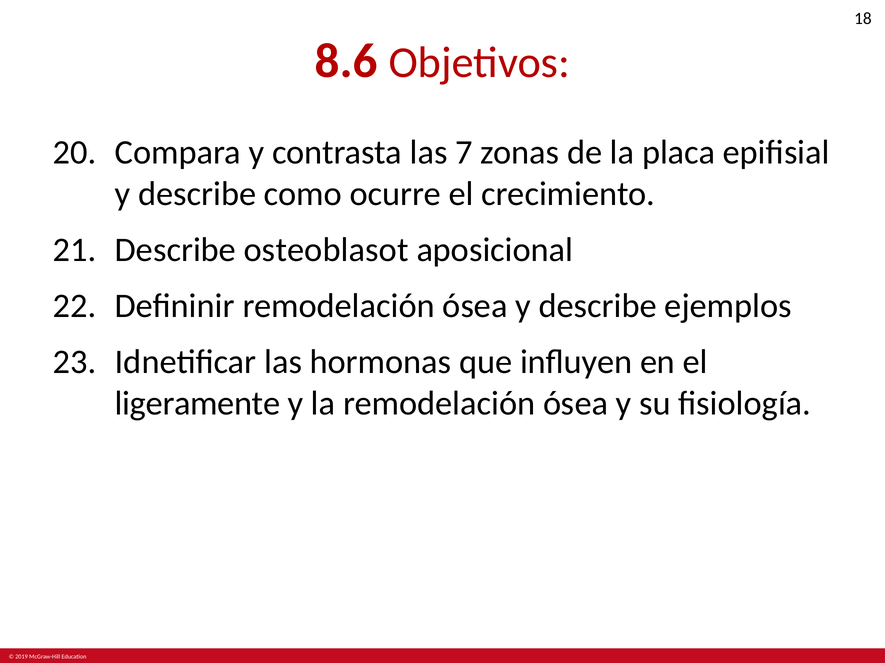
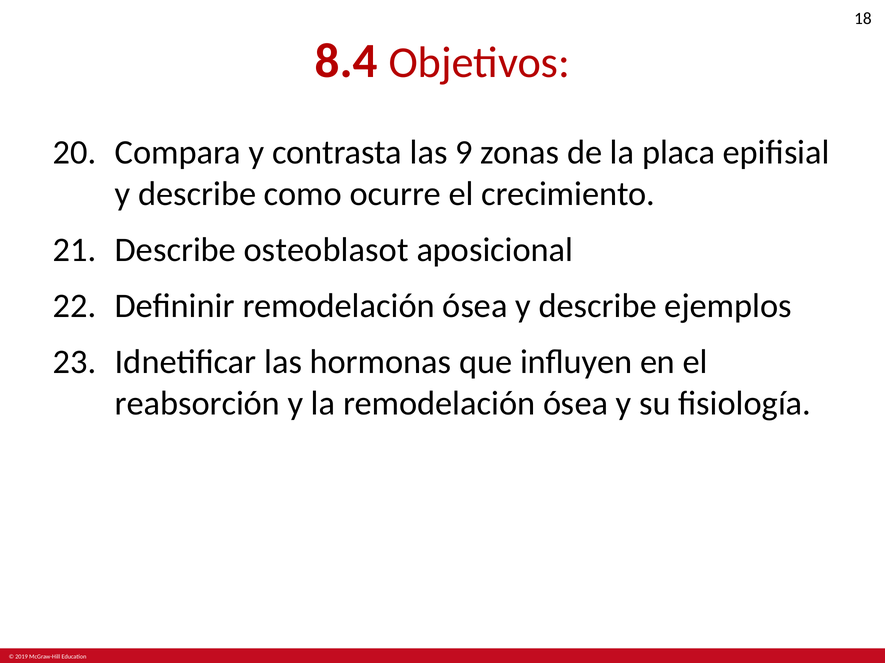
8.6: 8.6 -> 8.4
7: 7 -> 9
ligeramente: ligeramente -> reabsorción
